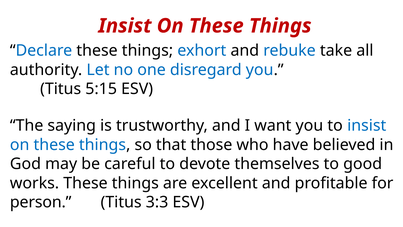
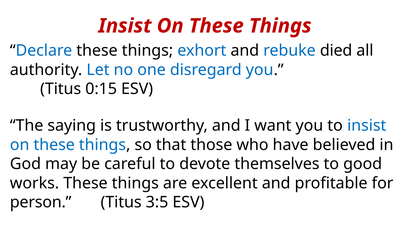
take: take -> died
5:15: 5:15 -> 0:15
3:3: 3:3 -> 3:5
